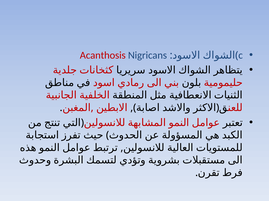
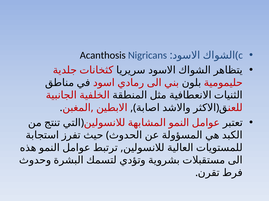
Acanthosis colour: red -> black
